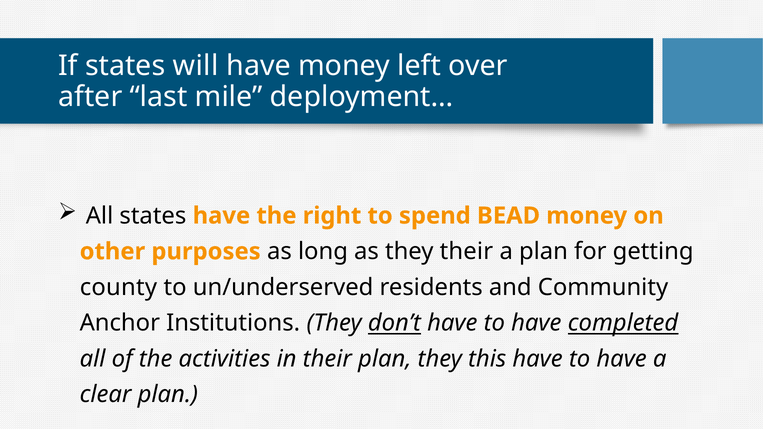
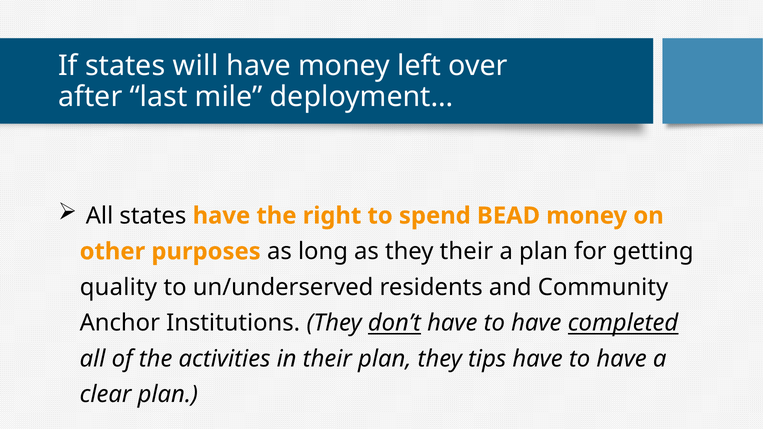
county: county -> quality
this: this -> tips
